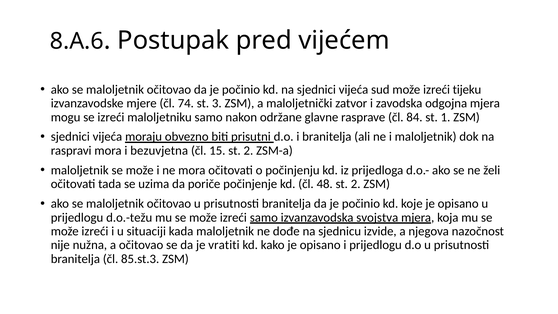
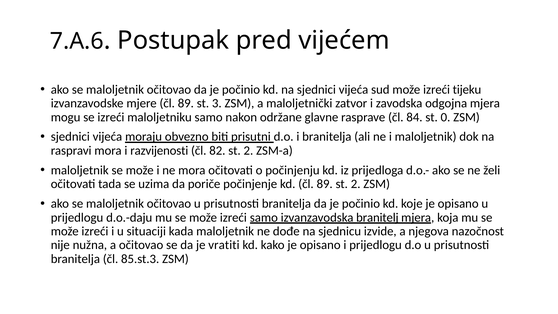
8.A.6: 8.A.6 -> 7.A.6
mjere čl 74: 74 -> 89
1: 1 -> 0
bezuvjetna: bezuvjetna -> razvijenosti
15: 15 -> 82
kd čl 48: 48 -> 89
d.o.-težu: d.o.-težu -> d.o.-daju
svojstva: svojstva -> branitelj
